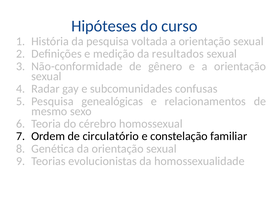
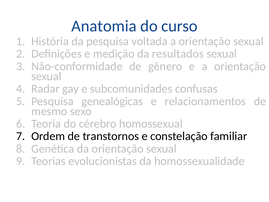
Hipóteses: Hipóteses -> Anatomia
circulatório: circulatório -> transtornos
